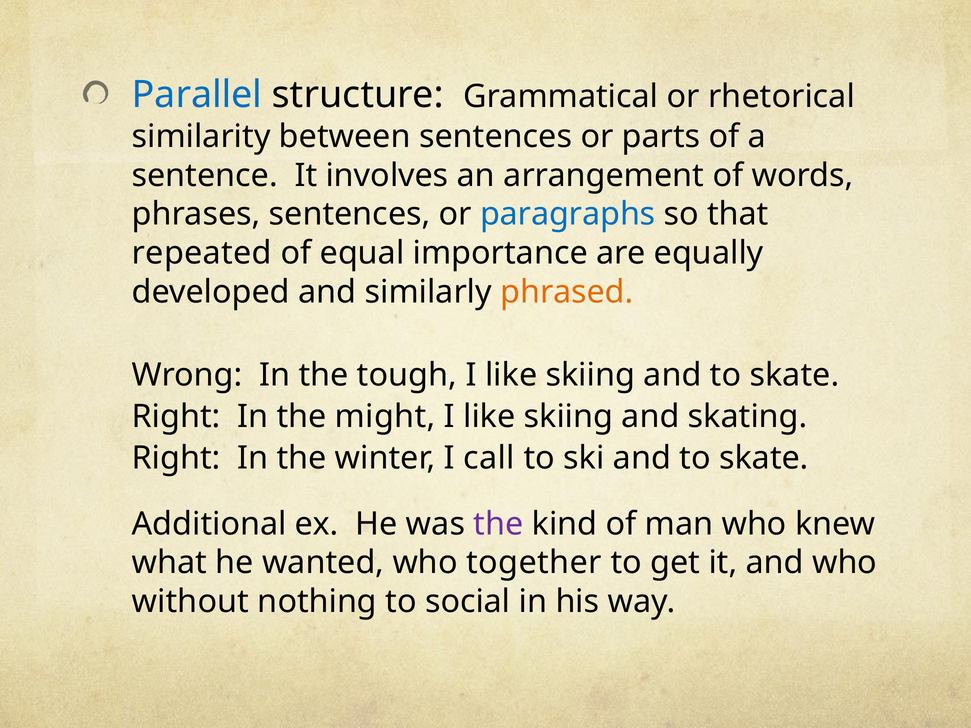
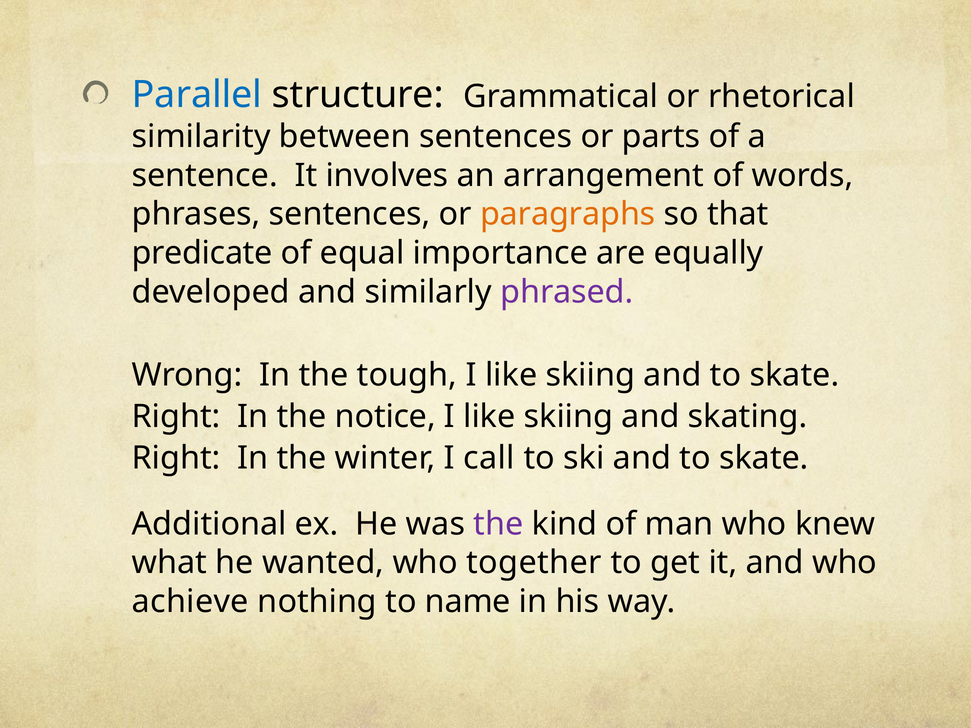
paragraphs colour: blue -> orange
repeated: repeated -> predicate
phrased colour: orange -> purple
might: might -> notice
without: without -> achieve
social: social -> name
